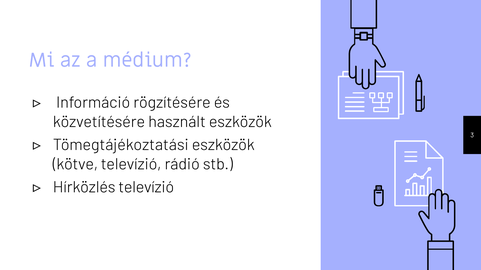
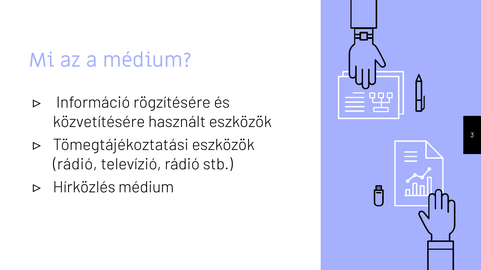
kötve at (75, 164): kötve -> rádió
Hírközlés televízió: televízió -> médium
